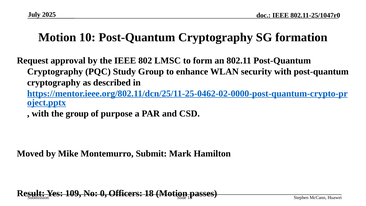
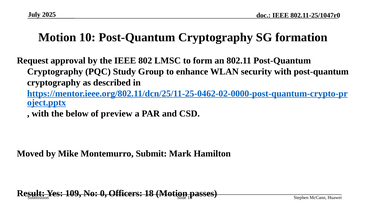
the group: group -> below
purpose: purpose -> preview
